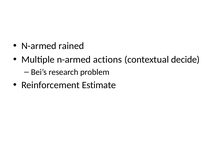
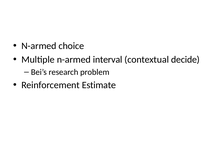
rained: rained -> choice
actions: actions -> interval
